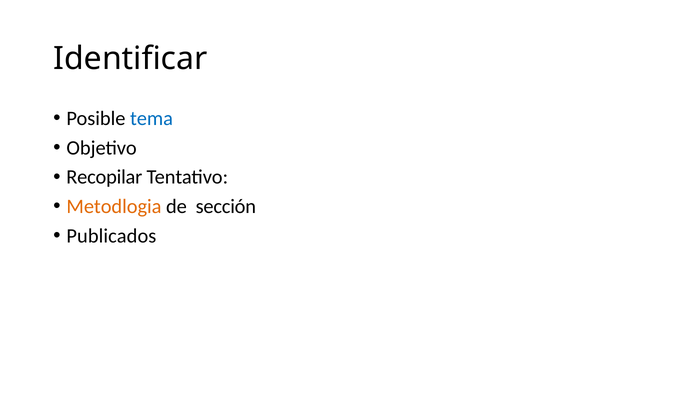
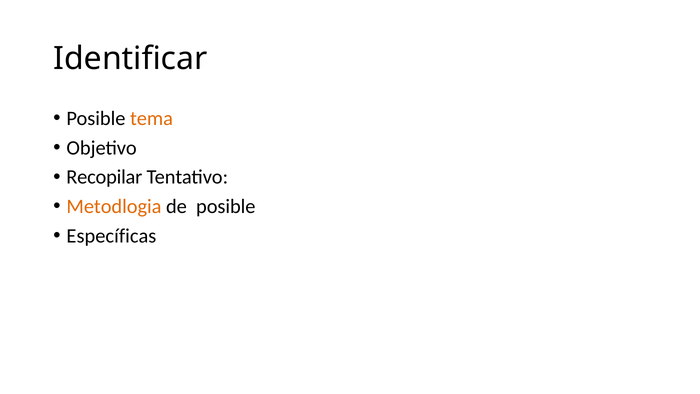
tema colour: blue -> orange
de sección: sección -> posible
Publicados: Publicados -> Específicas
